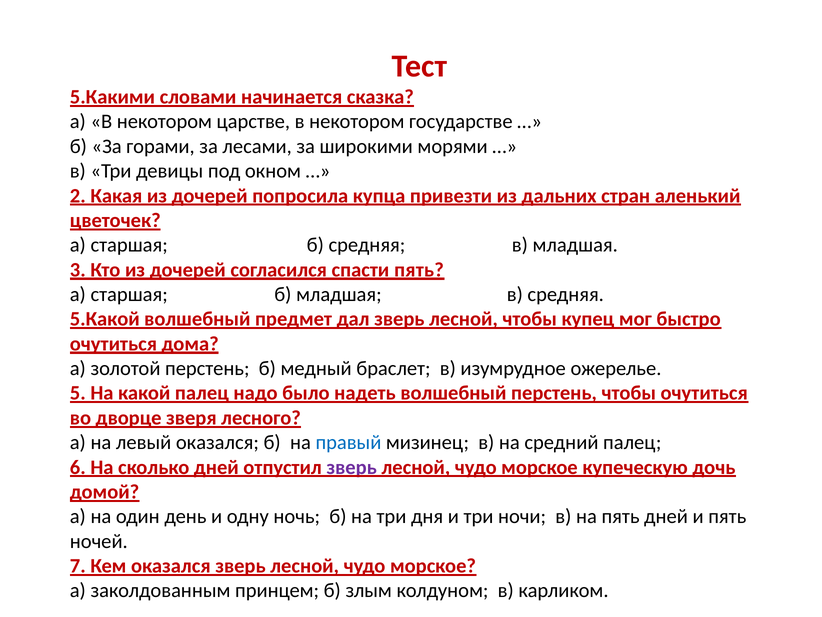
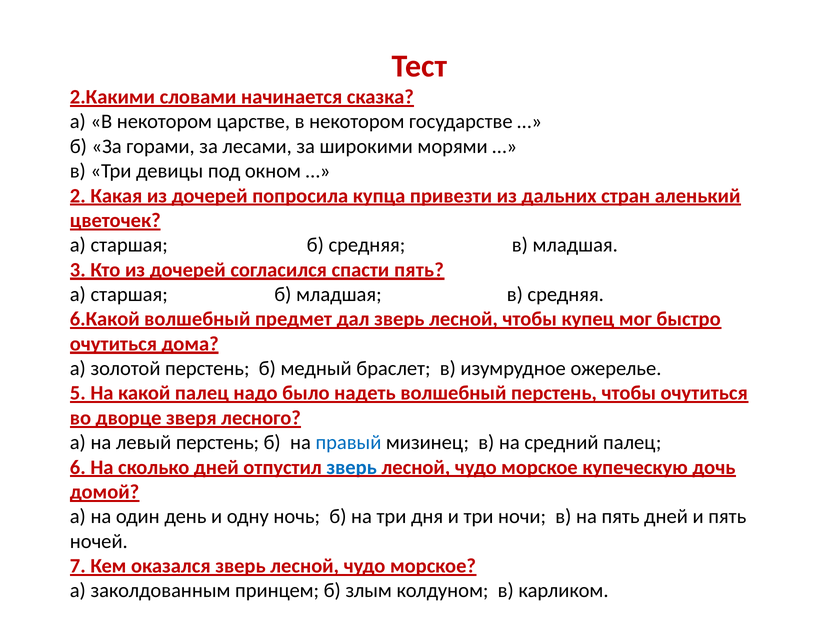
5.Какими: 5.Какими -> 2.Какими
5.Какой: 5.Какой -> 6.Какой
левый оказался: оказался -> перстень
зверь at (352, 467) colour: purple -> blue
